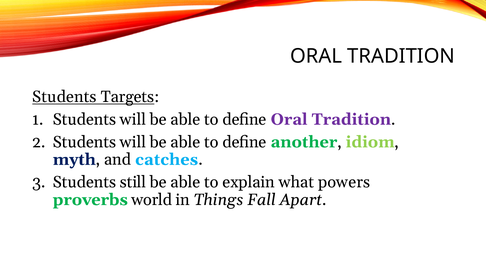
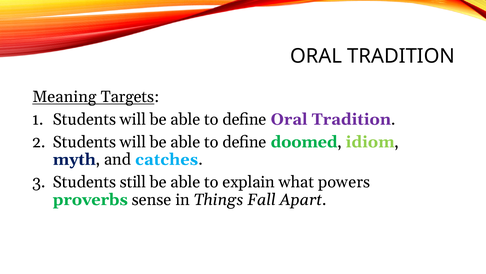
Students at (64, 97): Students -> Meaning
another: another -> doomed
world: world -> sense
